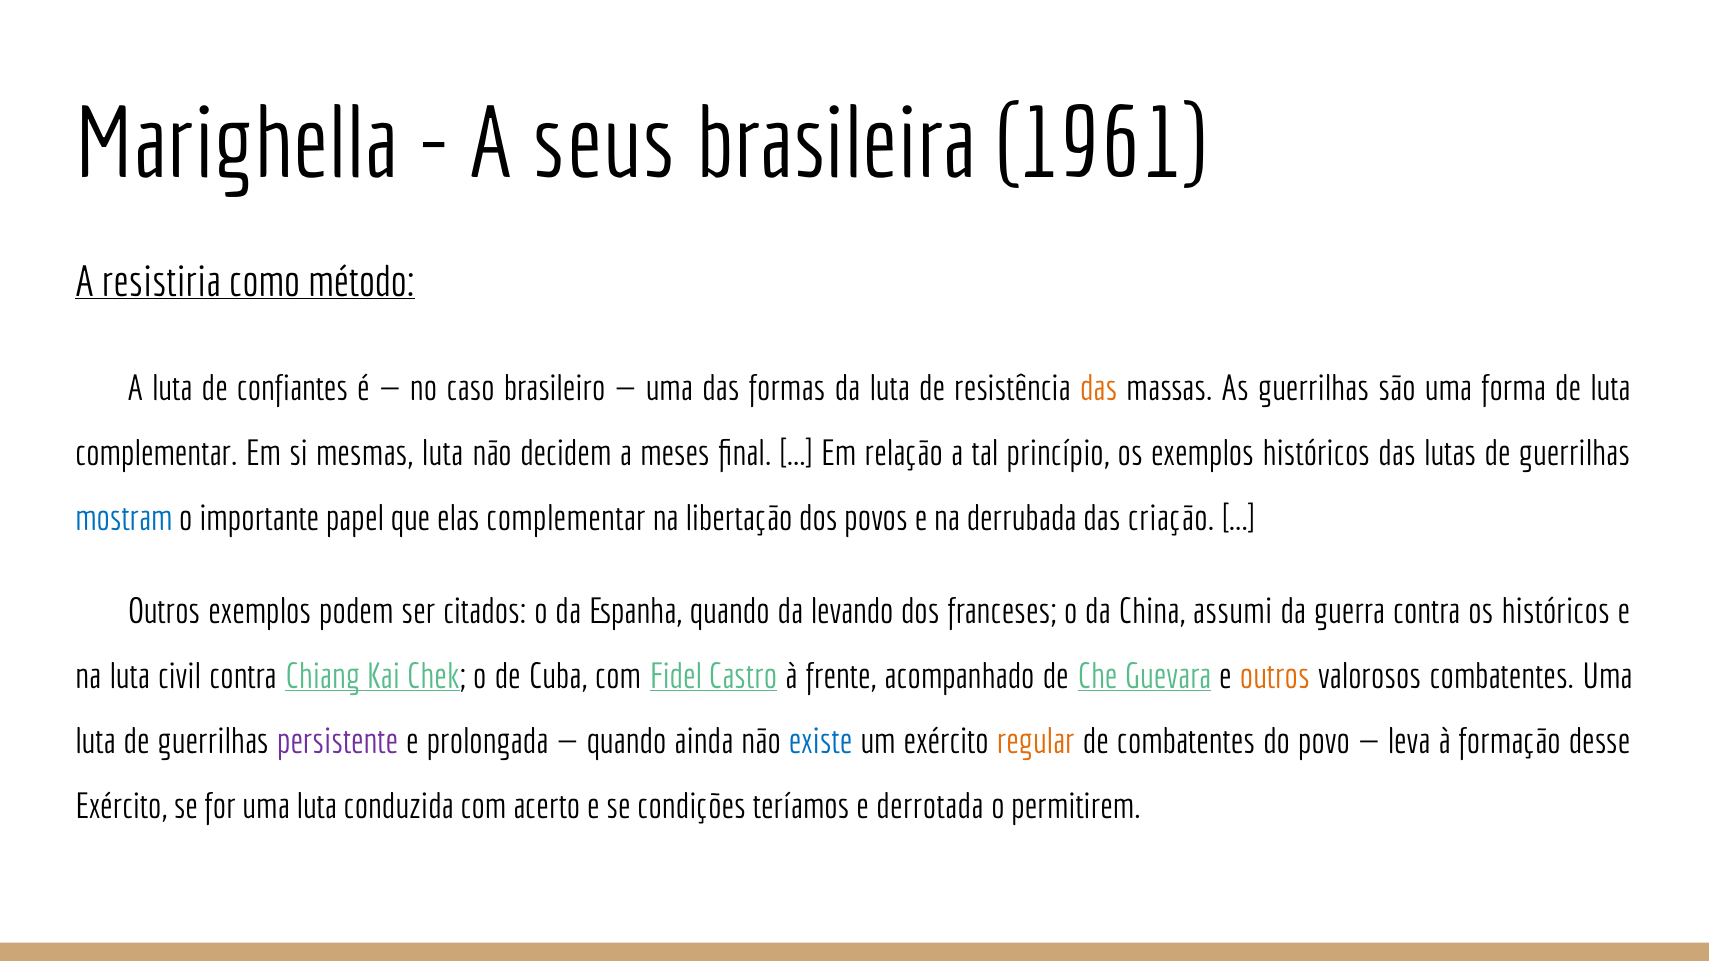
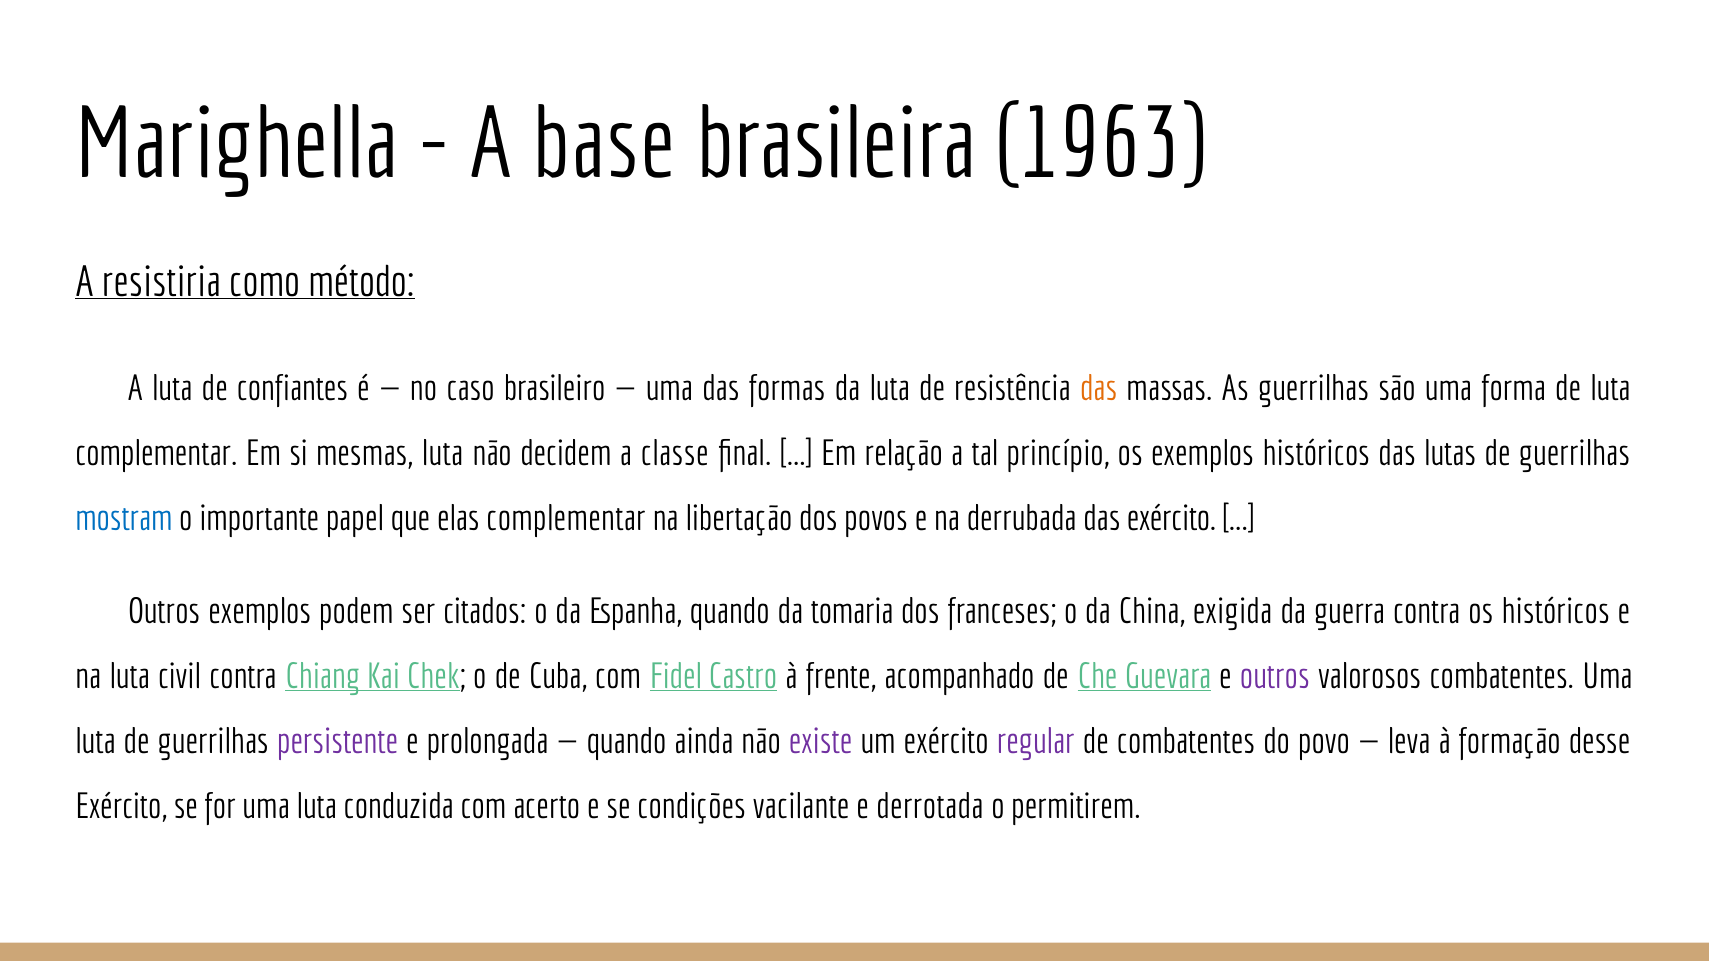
seus: seus -> base
1961: 1961 -> 1963
meses: meses -> classe
das criação: criação -> exército
levando: levando -> tomaria
assumi: assumi -> exigida
outros at (1275, 677) colour: orange -> purple
existe colour: blue -> purple
regular colour: orange -> purple
teríamos: teríamos -> vacilante
